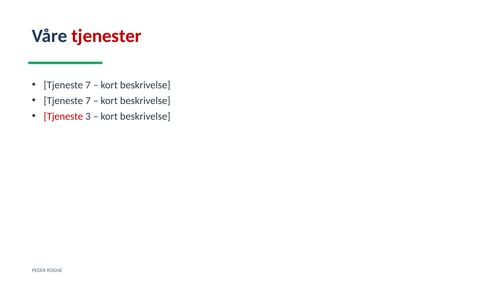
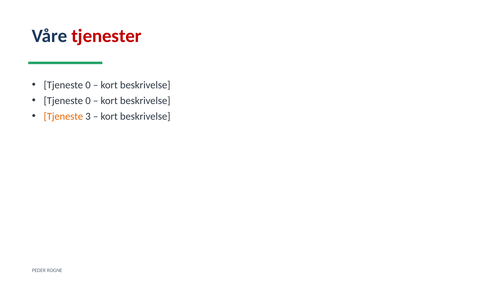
7 at (88, 85): 7 -> 0
7 at (88, 101): 7 -> 0
Tjeneste at (63, 116) colour: red -> orange
